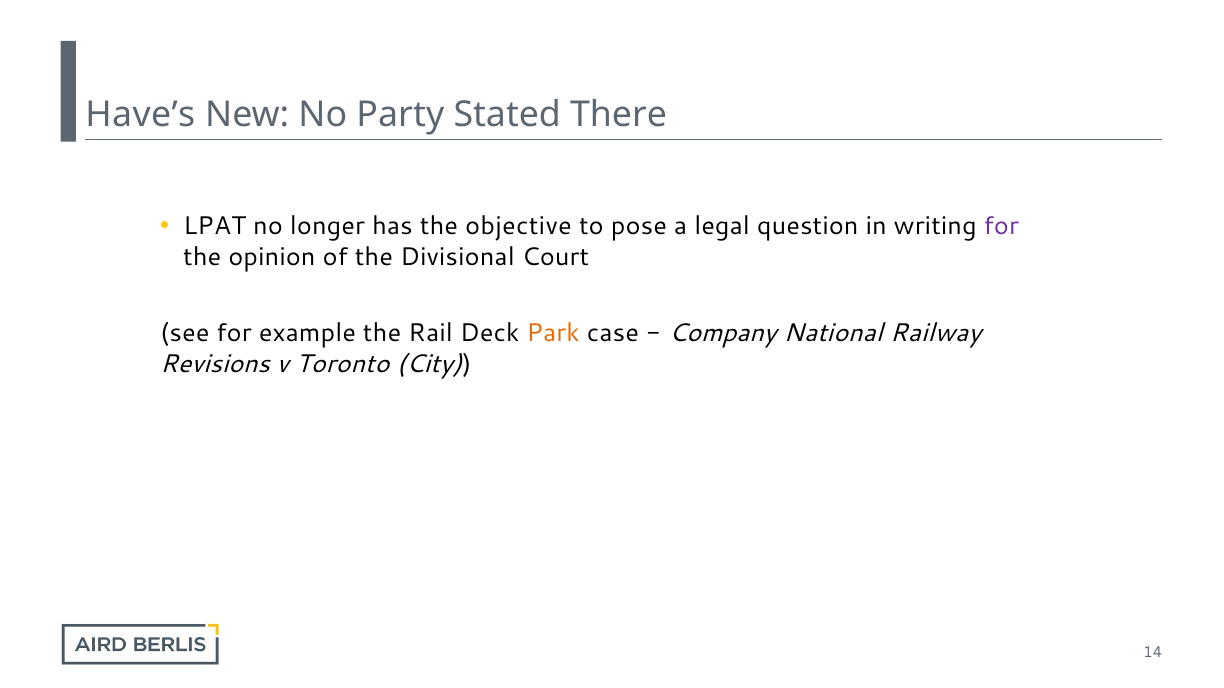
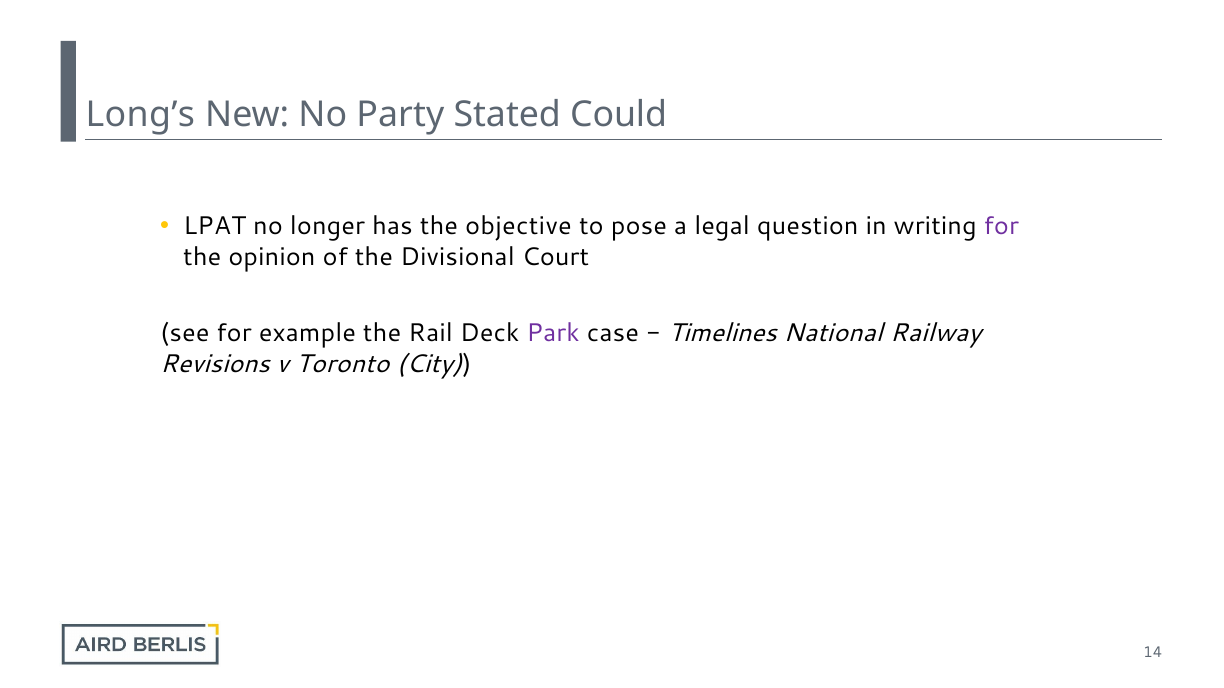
Have’s: Have’s -> Long’s
There: There -> Could
Park colour: orange -> purple
Company: Company -> Timelines
